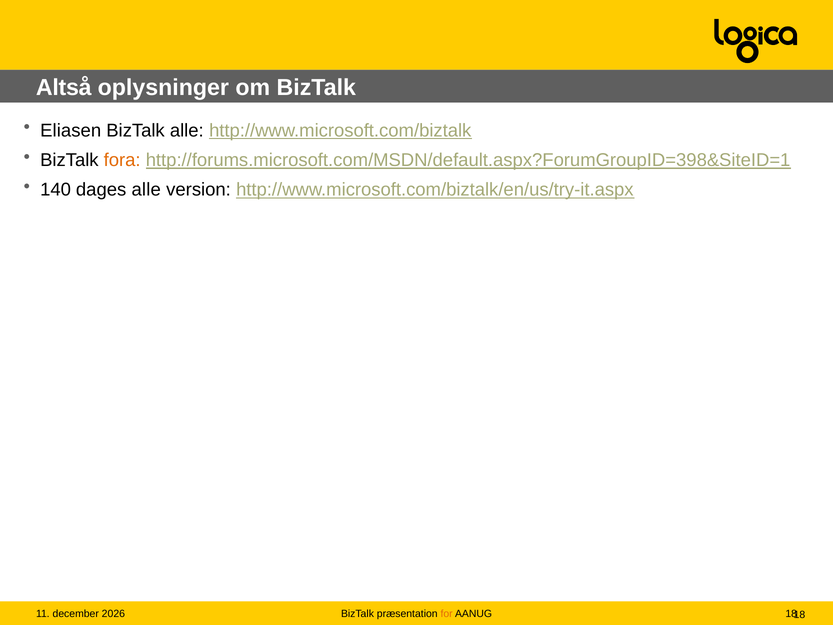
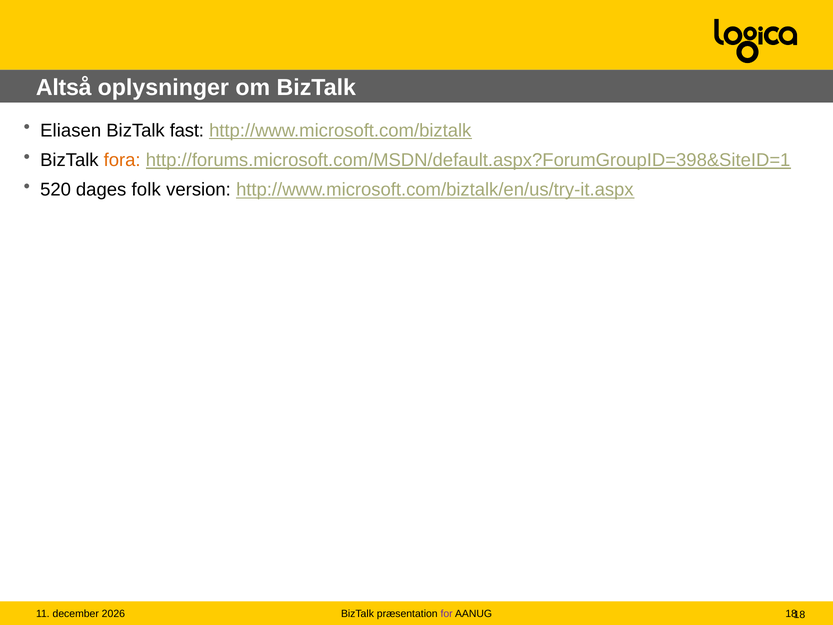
BizTalk alle: alle -> fast
140: 140 -> 520
dages alle: alle -> folk
for colour: orange -> purple
